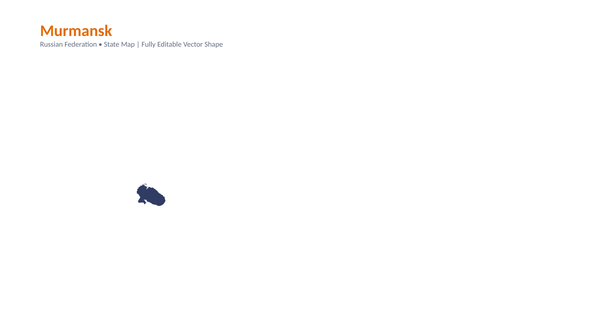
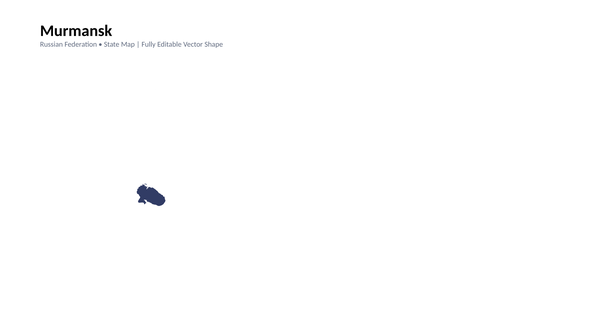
Murmansk colour: orange -> black
